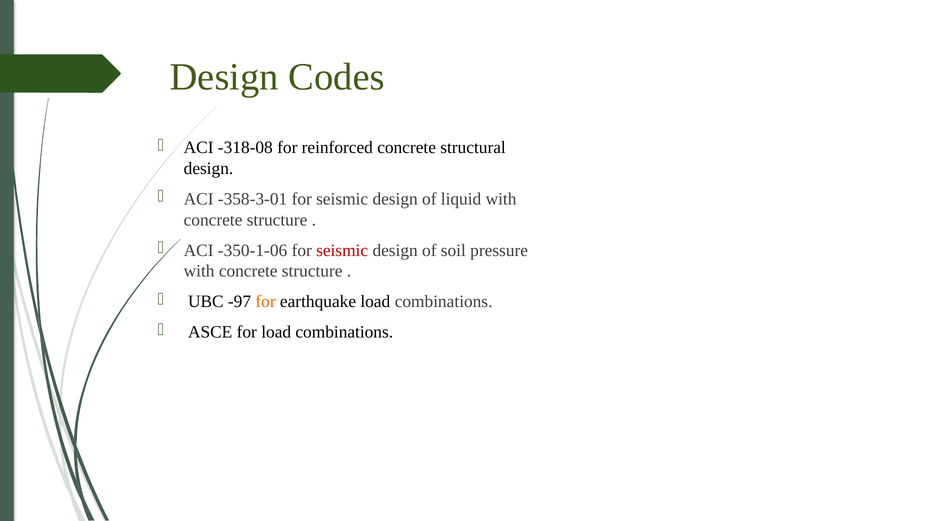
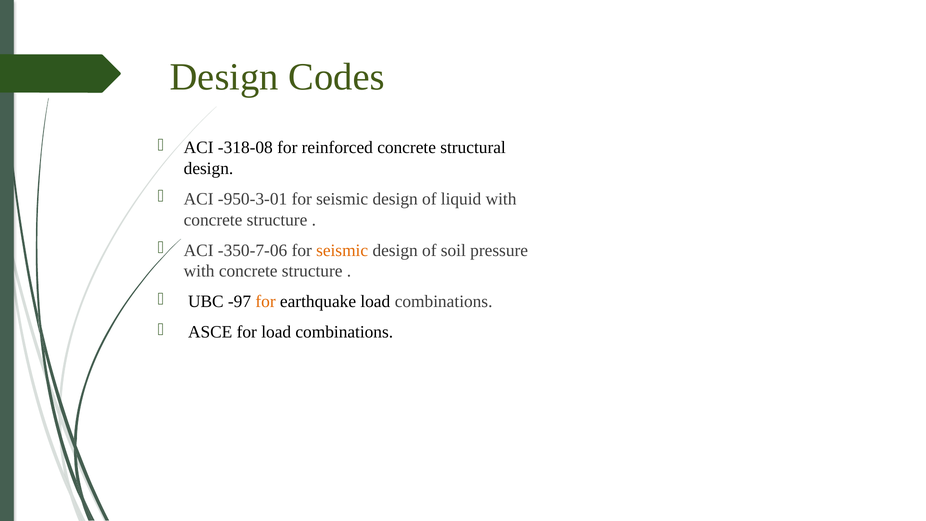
-358-3-01: -358-3-01 -> -950-3-01
-350-1-06: -350-1-06 -> -350-7-06
seismic at (342, 250) colour: red -> orange
